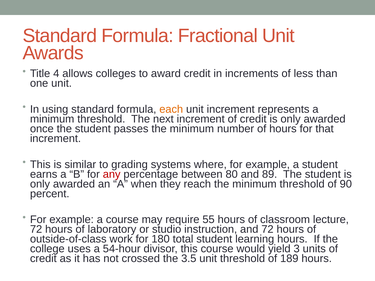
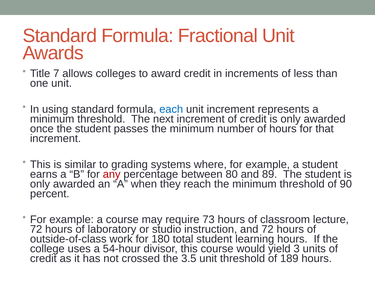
4: 4 -> 7
each colour: orange -> blue
55: 55 -> 73
